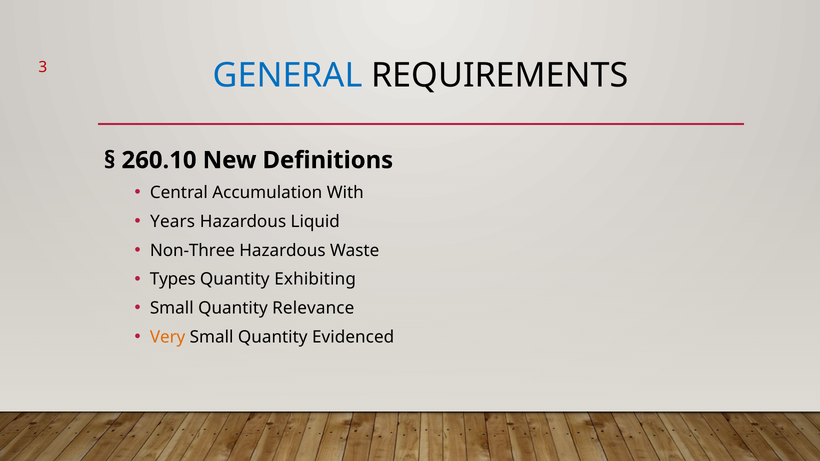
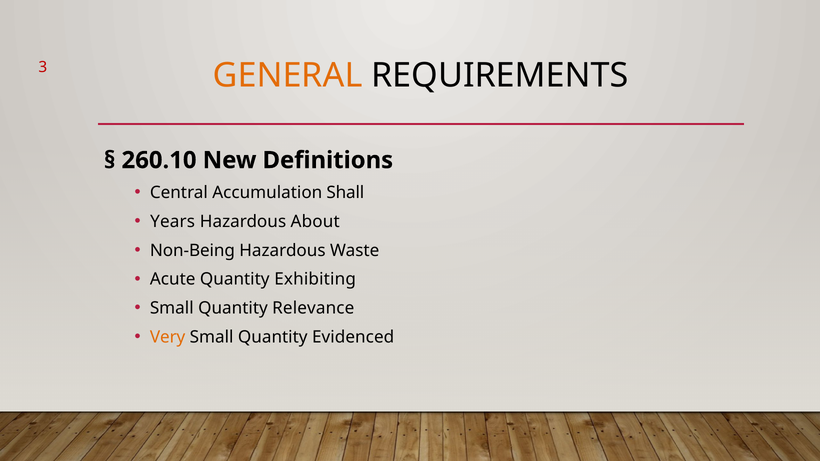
GENERAL colour: blue -> orange
With: With -> Shall
Liquid: Liquid -> About
Non-Three: Non-Three -> Non-Being
Types: Types -> Acute
